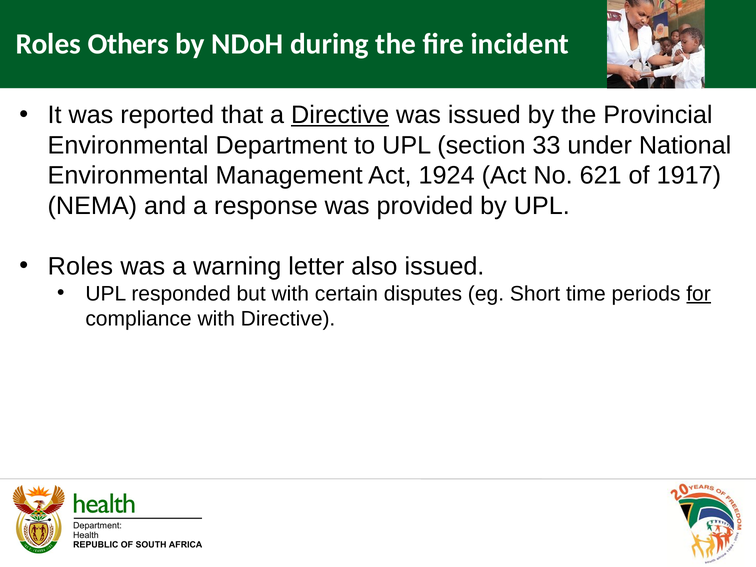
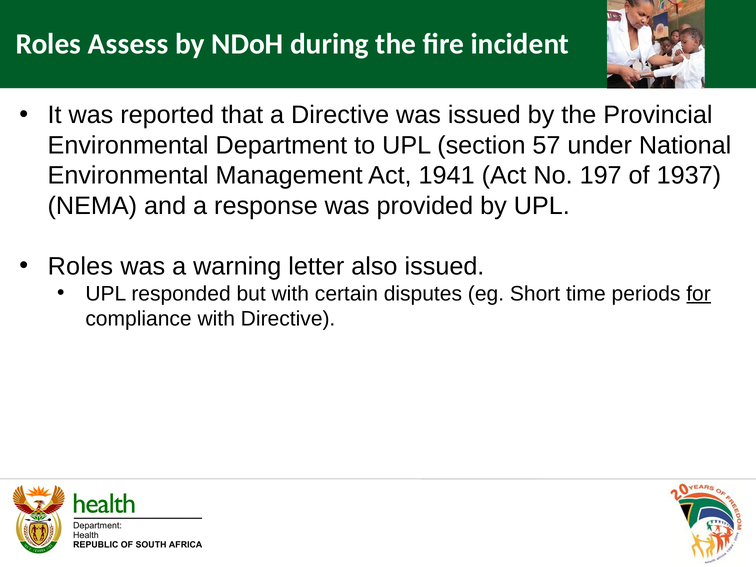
Others: Others -> Assess
Directive at (340, 115) underline: present -> none
33: 33 -> 57
1924: 1924 -> 1941
621: 621 -> 197
1917: 1917 -> 1937
